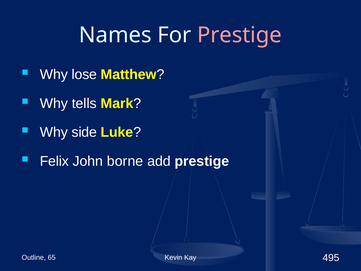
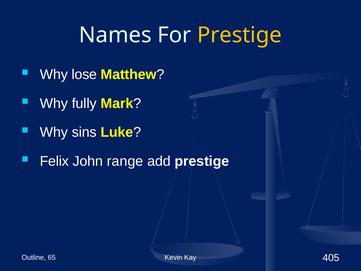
Prestige at (239, 35) colour: pink -> yellow
tells: tells -> fully
side: side -> sins
borne: borne -> range
495: 495 -> 405
